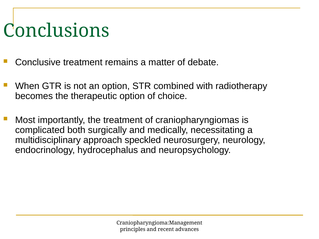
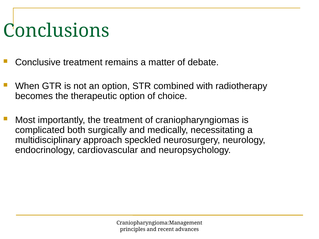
hydrocephalus: hydrocephalus -> cardiovascular
